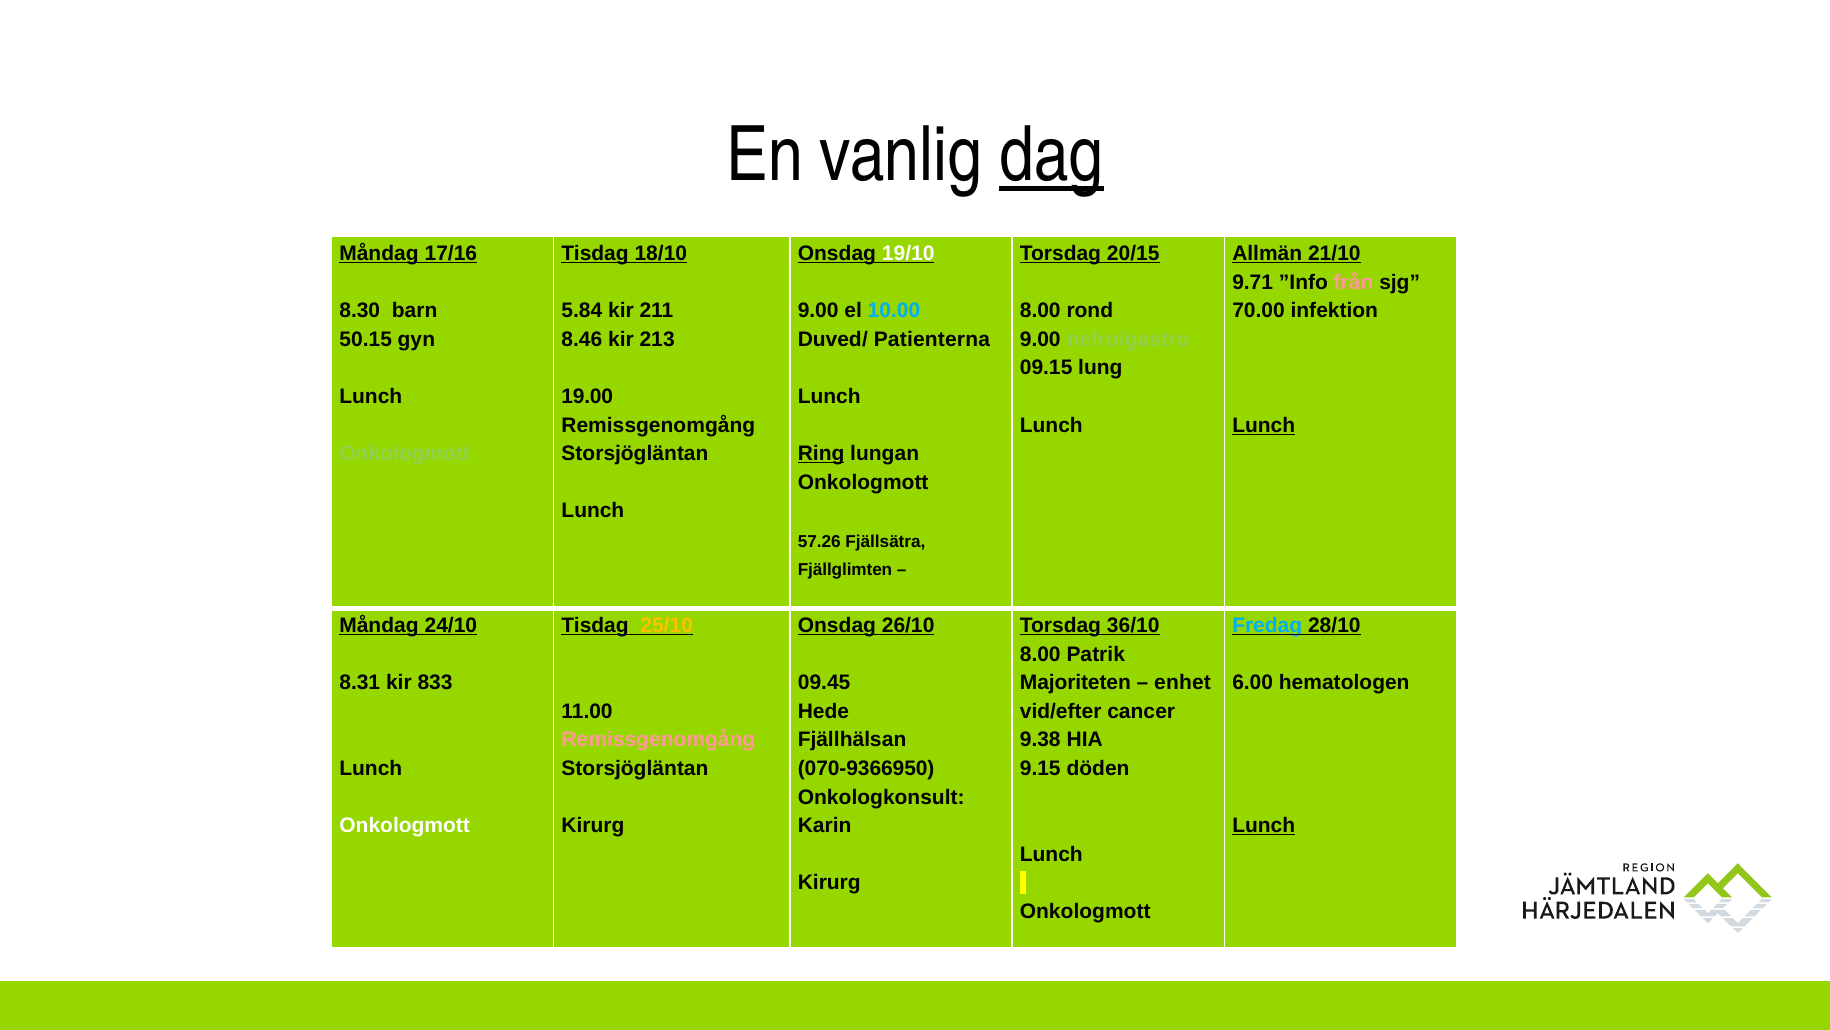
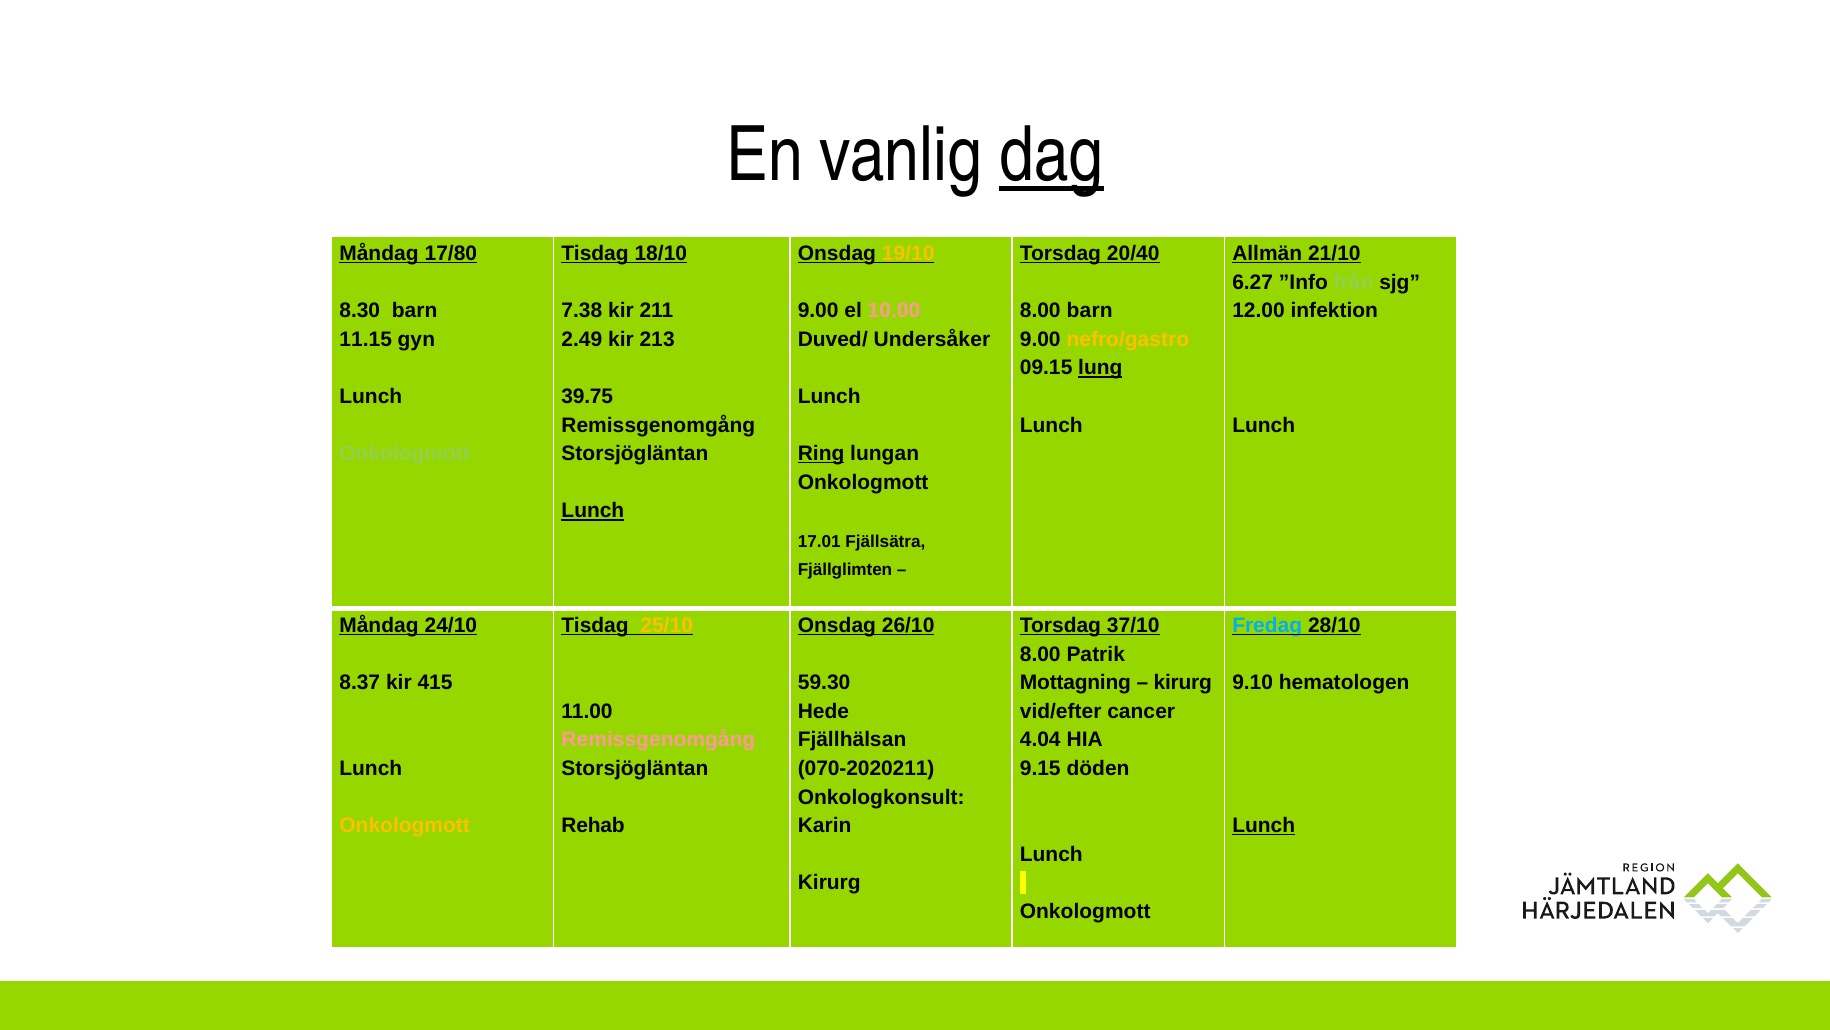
17/16: 17/16 -> 17/80
19/10 colour: white -> yellow
20/15: 20/15 -> 20/40
9.71: 9.71 -> 6.27
från colour: pink -> light green
5.84: 5.84 -> 7.38
10.00 colour: light blue -> pink
8.00 rond: rond -> barn
70.00: 70.00 -> 12.00
50.15: 50.15 -> 11.15
8.46: 8.46 -> 2.49
Patienterna: Patienterna -> Undersåker
nefro/gastro colour: light green -> yellow
lung underline: none -> present
19.00: 19.00 -> 39.75
Lunch at (1264, 425) underline: present -> none
Lunch at (593, 511) underline: none -> present
57.26: 57.26 -> 17.01
36/10: 36/10 -> 37/10
8.31: 8.31 -> 8.37
833: 833 -> 415
09.45: 09.45 -> 59.30
Majoriteten: Majoriteten -> Mottagning
enhet at (1183, 682): enhet -> kirurg
6.00: 6.00 -> 9.10
9.38: 9.38 -> 4.04
070-9366950: 070-9366950 -> 070-2020211
Onkologmott at (405, 825) colour: white -> yellow
Kirurg at (593, 825): Kirurg -> Rehab
